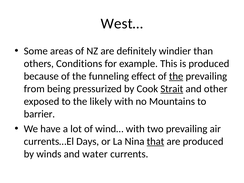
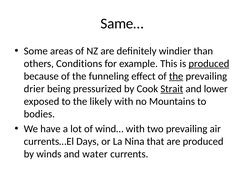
West…: West… -> Same…
produced at (209, 64) underline: none -> present
from: from -> drier
other: other -> lower
barrier: barrier -> bodies
that underline: present -> none
